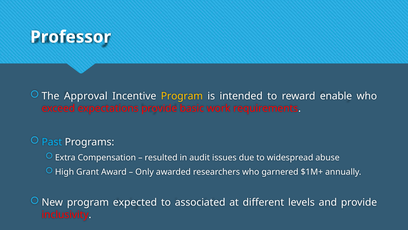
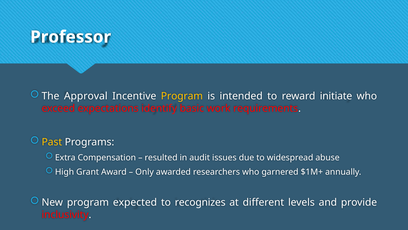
enable: enable -> initiate
expectations provide: provide -> identify
Past colour: light blue -> yellow
associated: associated -> recognizes
